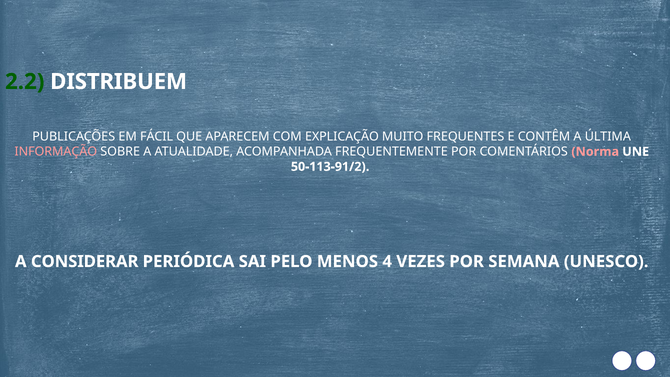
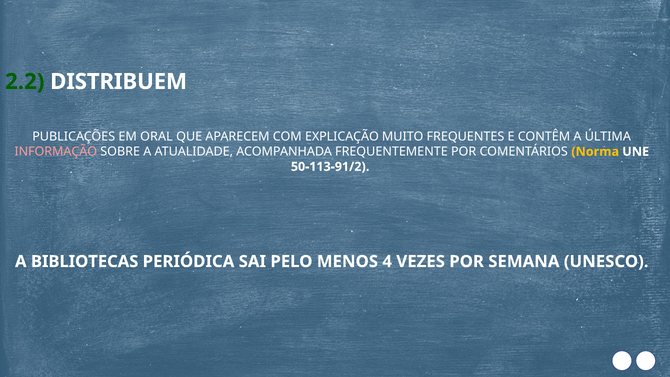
FÁCIL: FÁCIL -> ORAL
Norma colour: pink -> yellow
CONSIDERAR: CONSIDERAR -> BIBLIOTECAS
